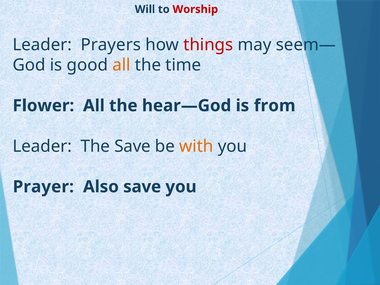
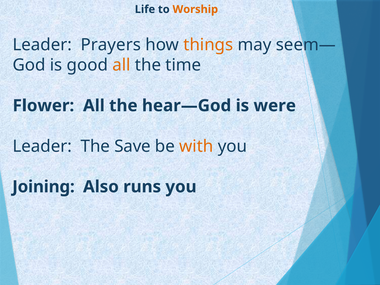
Will: Will -> Life
Worship colour: red -> orange
things colour: red -> orange
from: from -> were
Prayer: Prayer -> Joining
Also save: save -> runs
